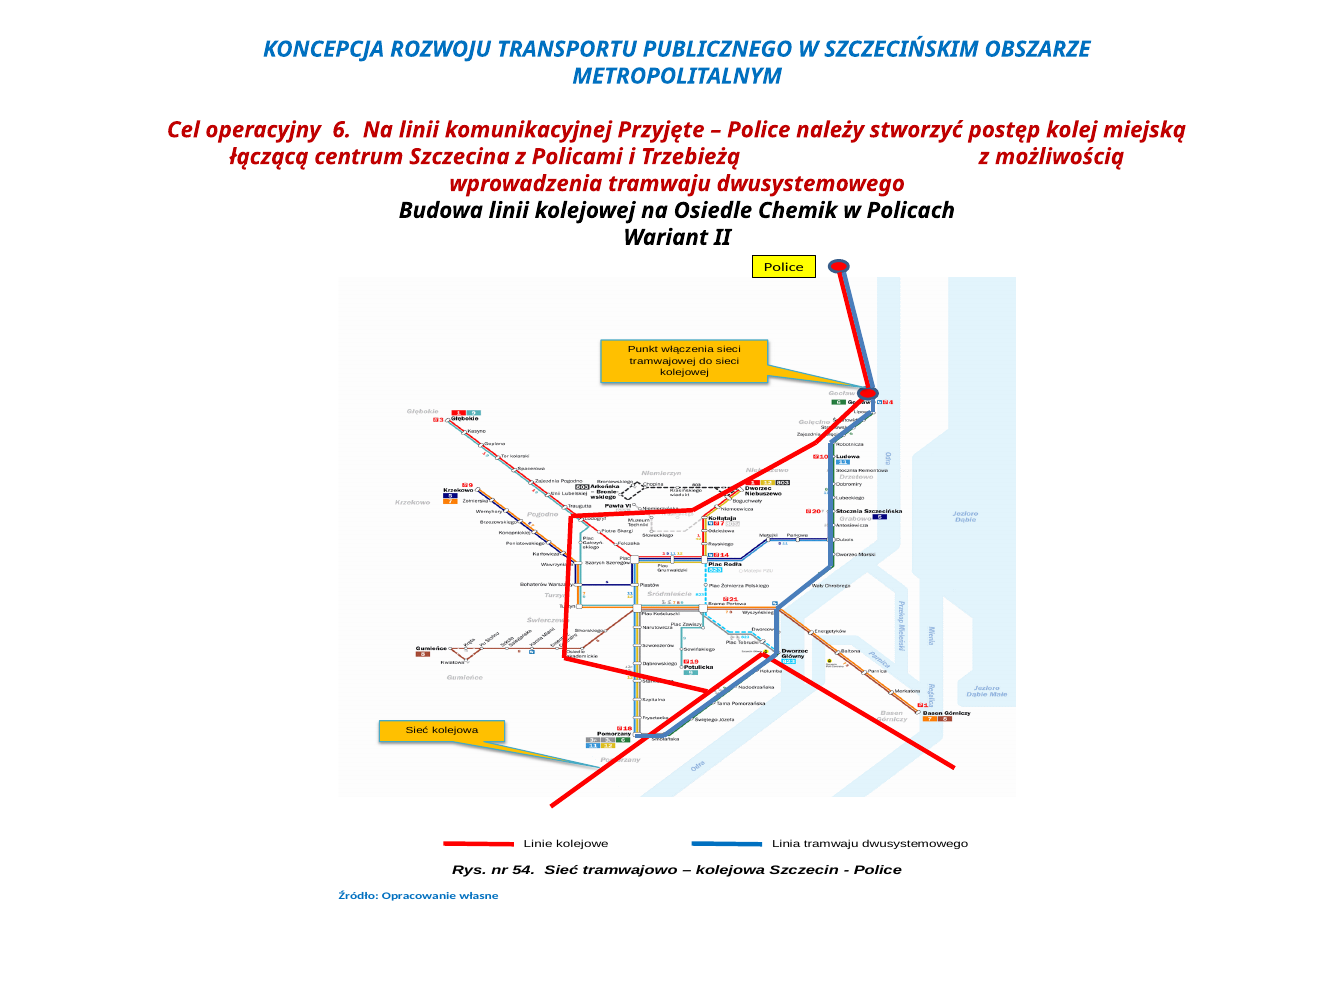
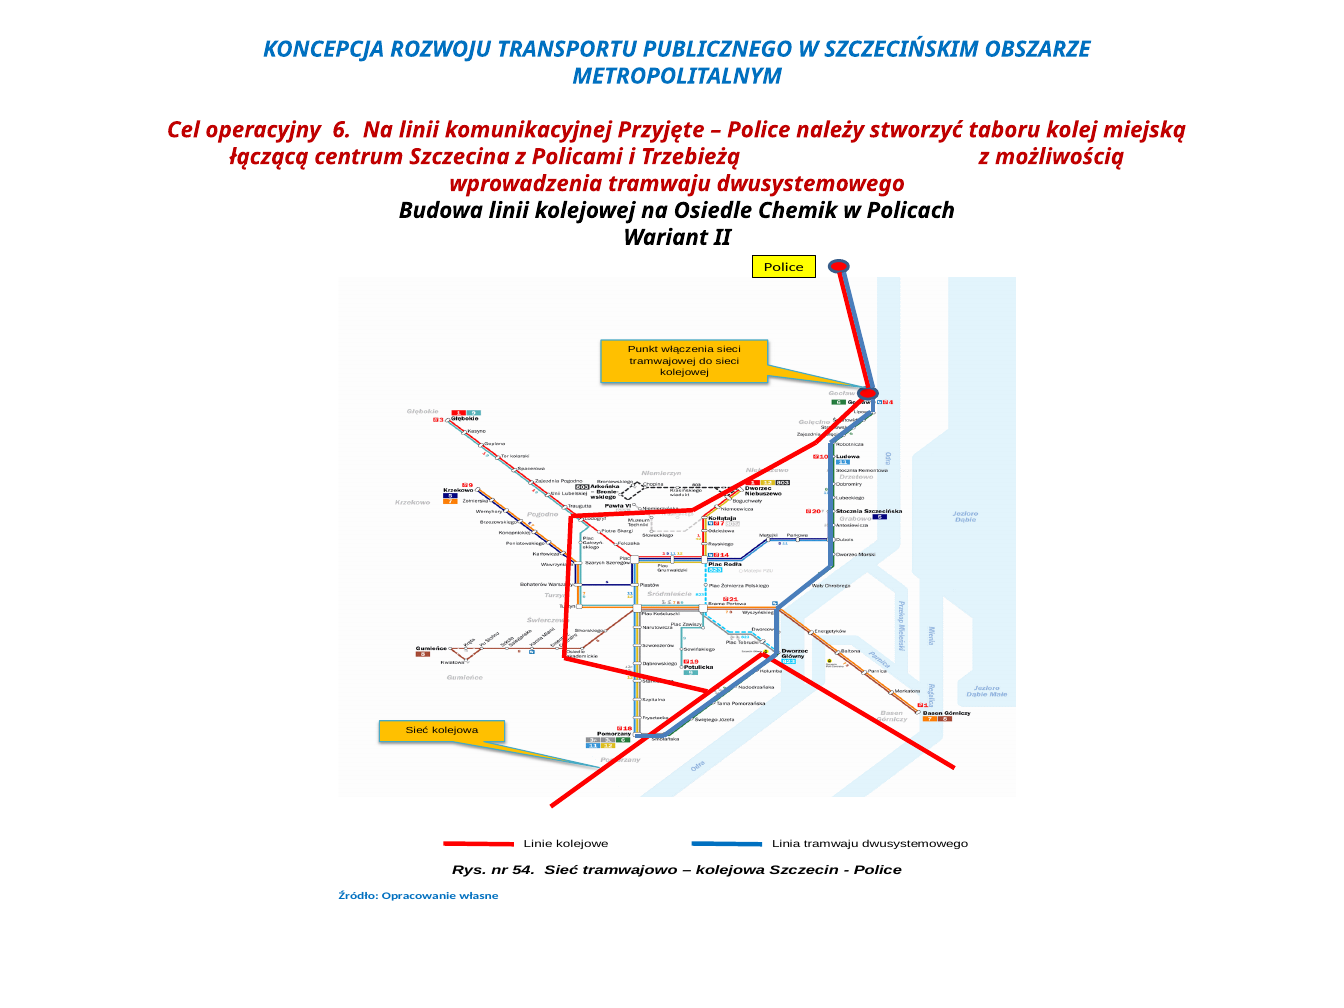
postęp: postęp -> taboru
